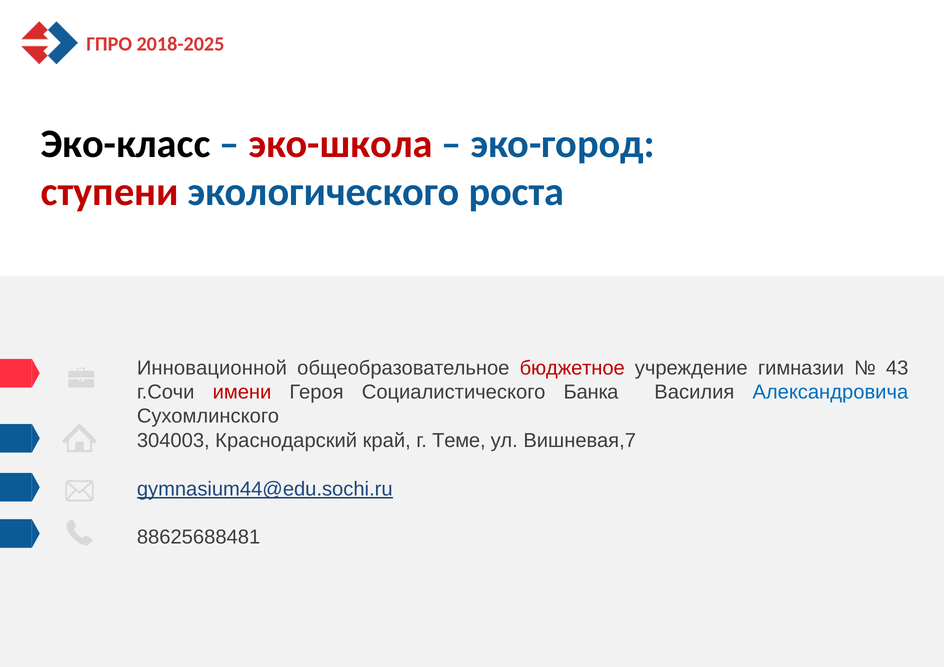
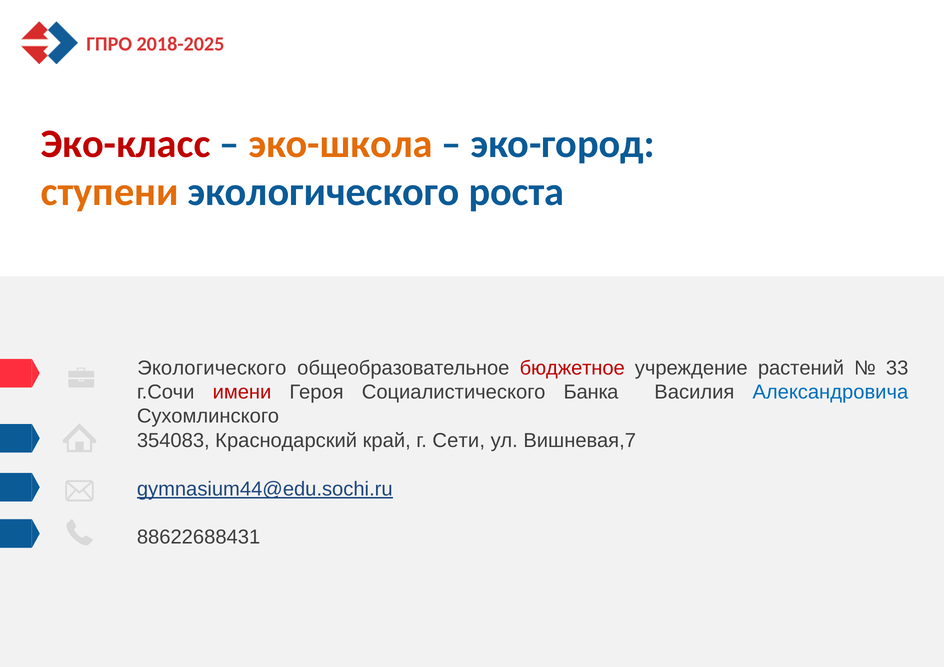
Эко-класс colour: black -> red
эко-школа colour: red -> orange
ступени colour: red -> orange
Инновационной at (212, 368): Инновационной -> Экологического
гимназии: гимназии -> растений
43: 43 -> 33
304003: 304003 -> 354083
Теме: Теме -> Сети
88625688481: 88625688481 -> 88622688431
